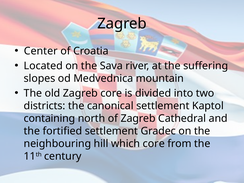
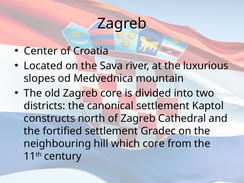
suffering: suffering -> luxurious
containing: containing -> constructs
